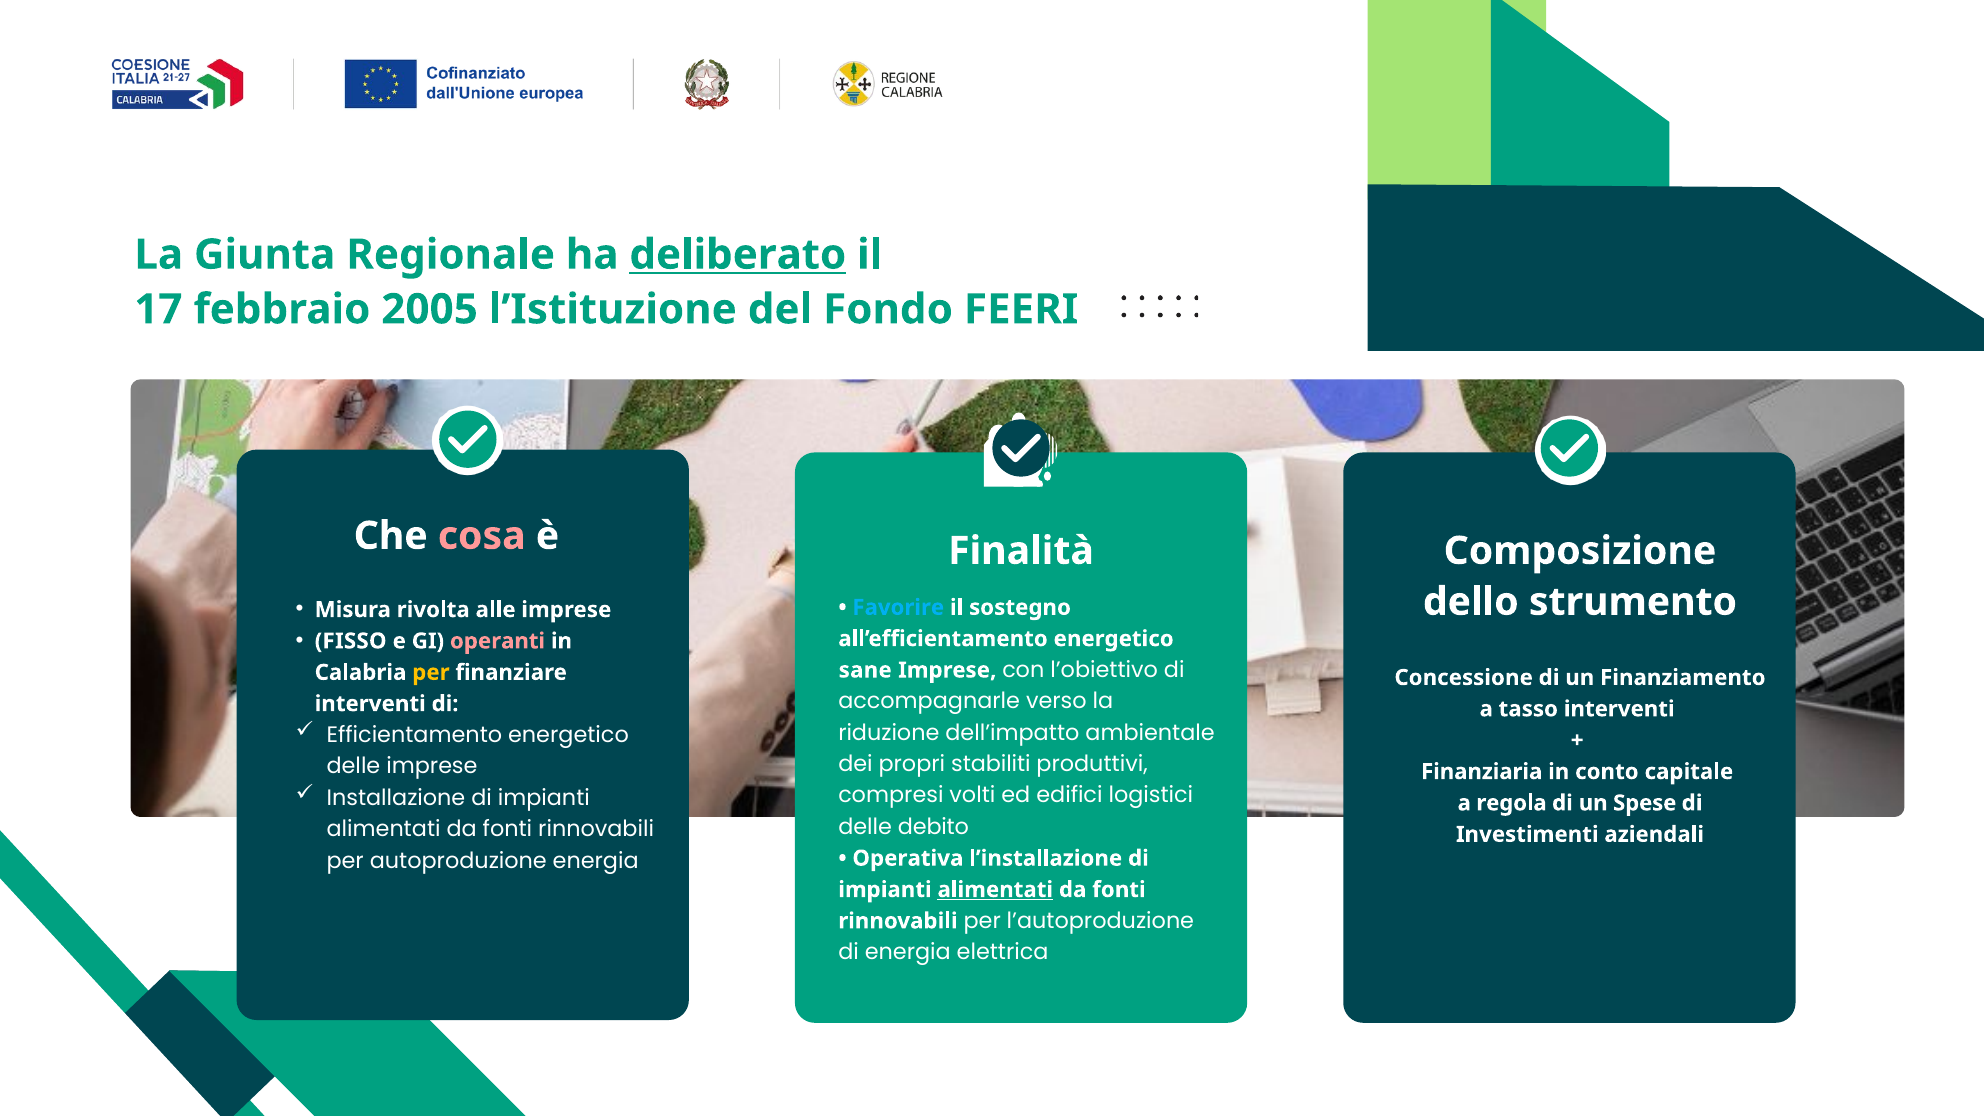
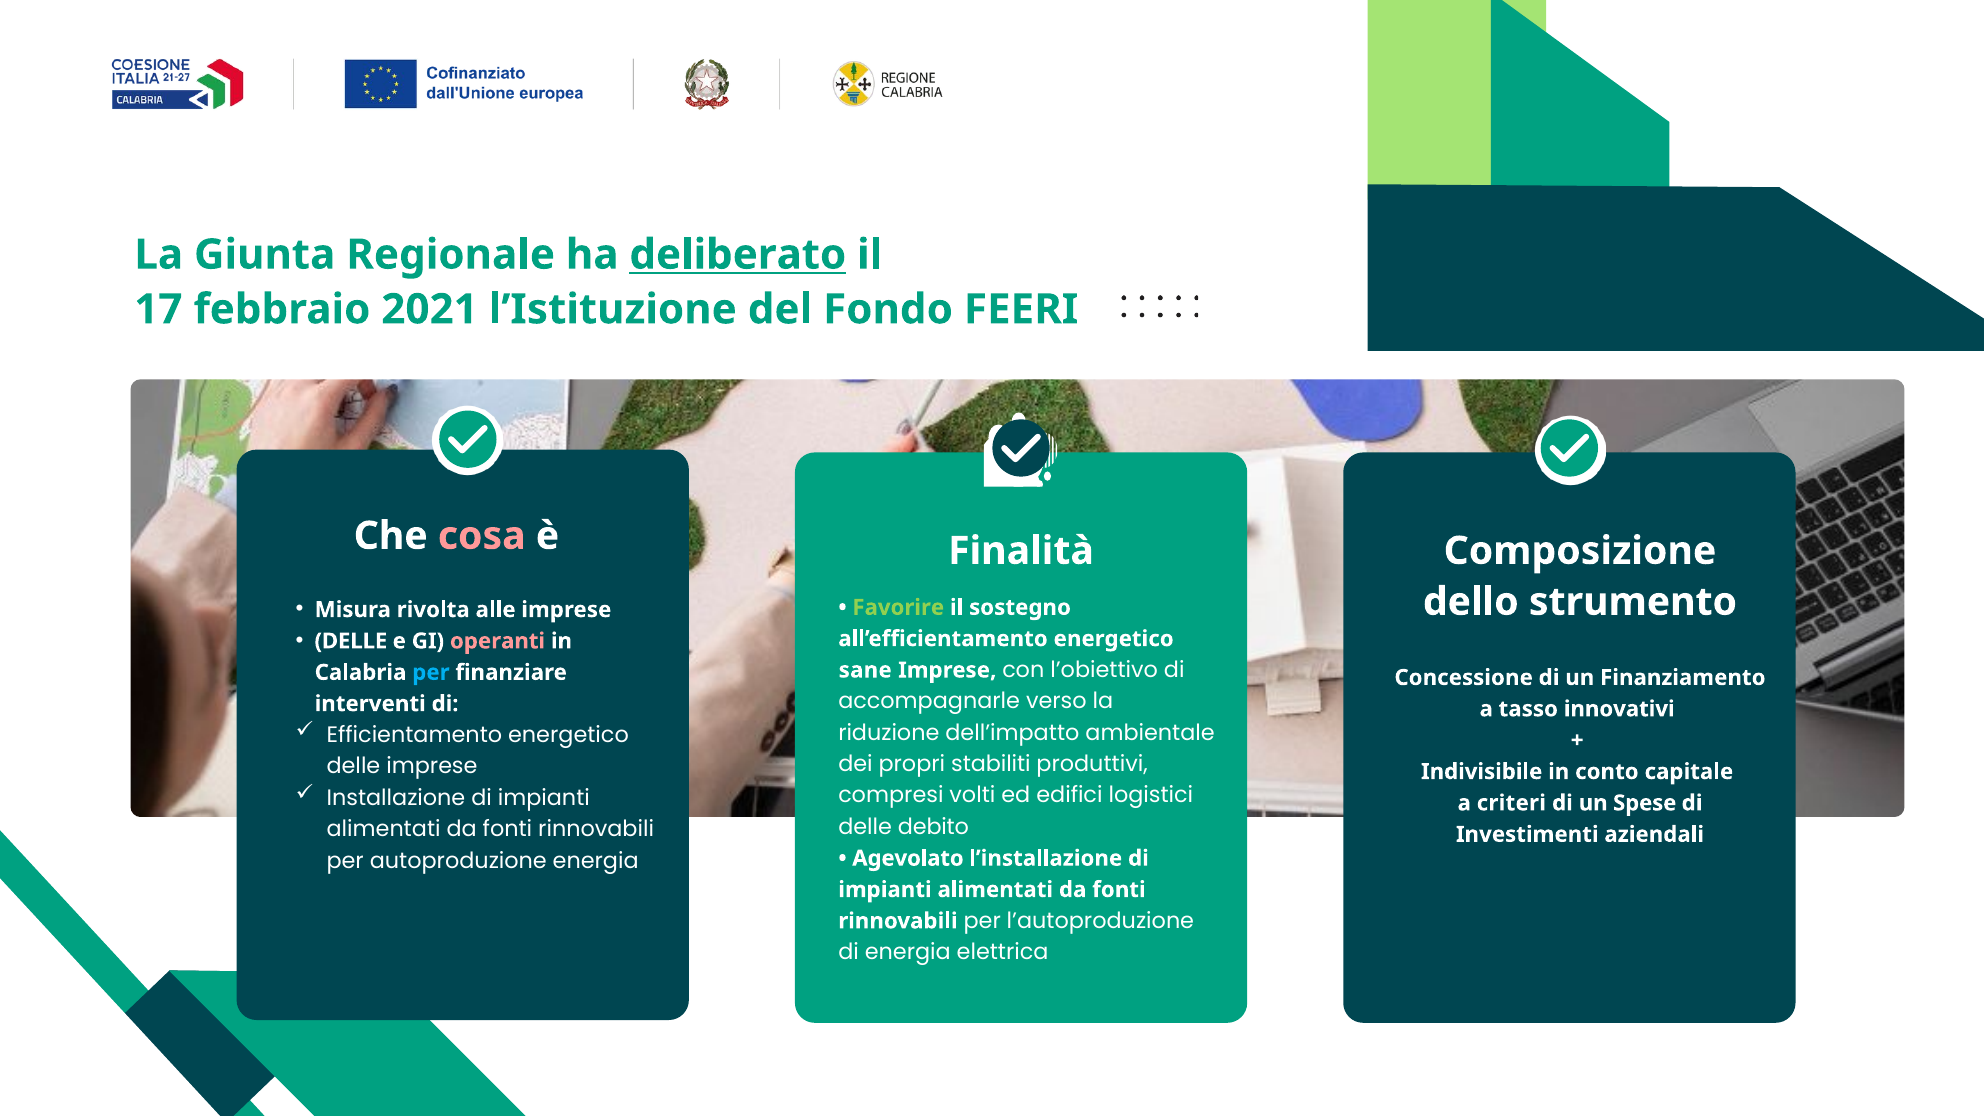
2005: 2005 -> 2021
Favorire colour: light blue -> light green
FISSO at (351, 641): FISSO -> DELLE
per at (431, 672) colour: yellow -> light blue
tasso interventi: interventi -> innovativi
Finanziaria: Finanziaria -> Indivisibile
regola: regola -> criteri
Operativa: Operativa -> Agevolato
alimentati at (995, 890) underline: present -> none
